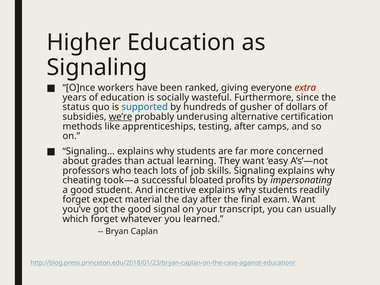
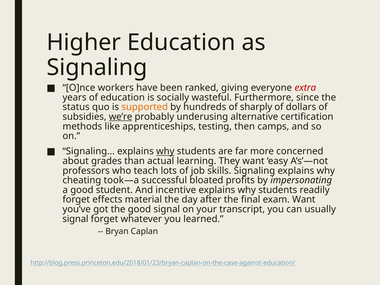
supported colour: blue -> orange
gusher: gusher -> sharply
testing after: after -> then
why at (165, 151) underline: none -> present
expect: expect -> effects
which at (75, 219): which -> signal
